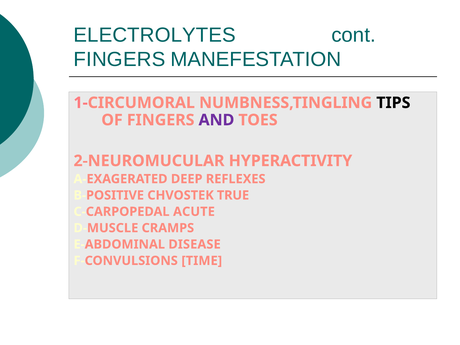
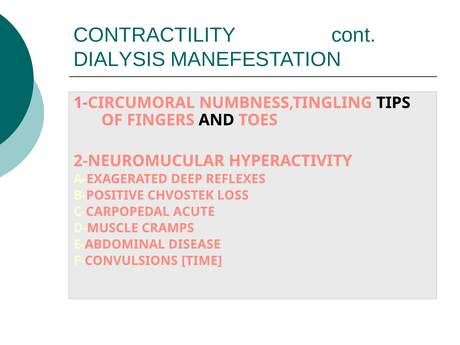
ELECTROLYTES: ELECTROLYTES -> CONTRACTILITY
FINGERS at (119, 60): FINGERS -> DIALYSIS
AND colour: purple -> black
TRUE: TRUE -> LOSS
